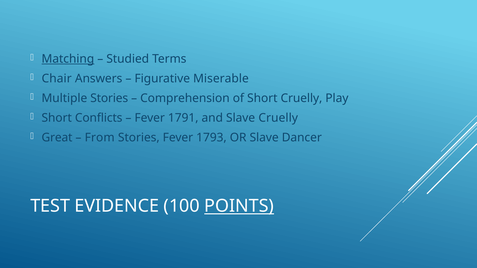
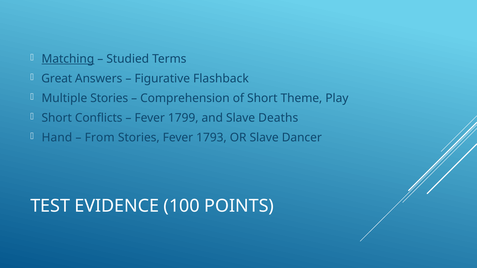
Chair: Chair -> Great
Miserable: Miserable -> Flashback
Short Cruelly: Cruelly -> Theme
1791: 1791 -> 1799
Slave Cruelly: Cruelly -> Deaths
Great: Great -> Hand
POINTS underline: present -> none
